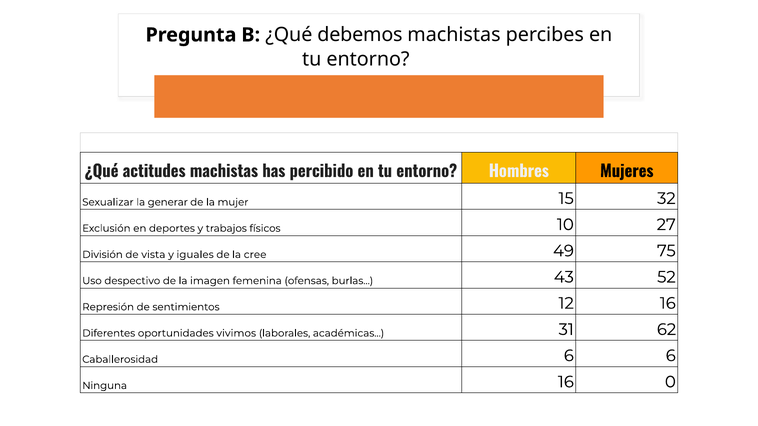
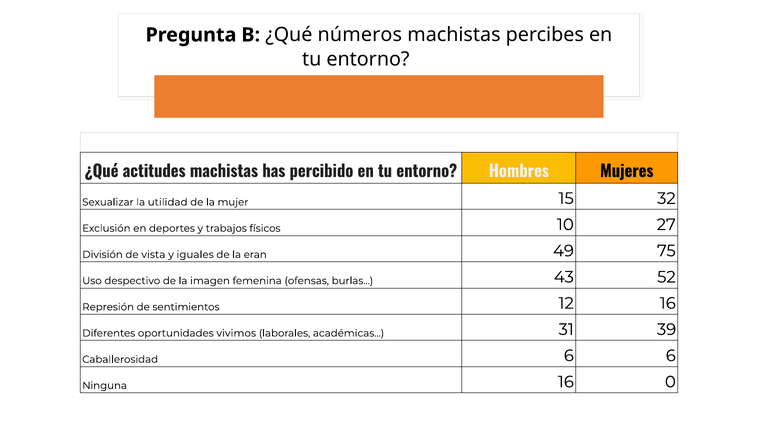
debemos: debemos -> números
generar: generar -> utilidad
cree: cree -> eran
62: 62 -> 39
